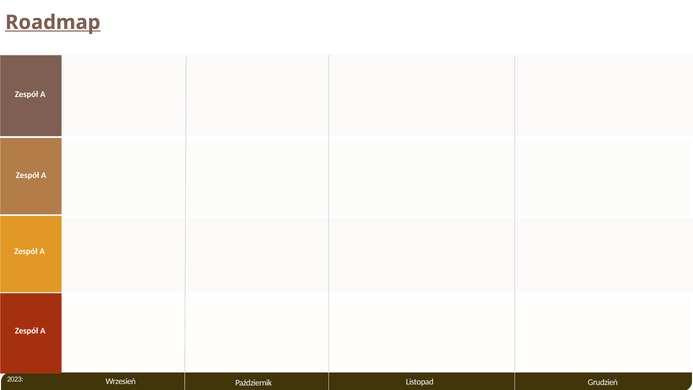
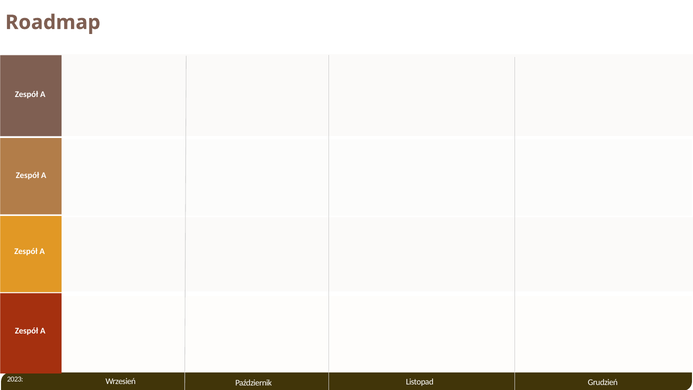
Roadmap underline: present -> none
